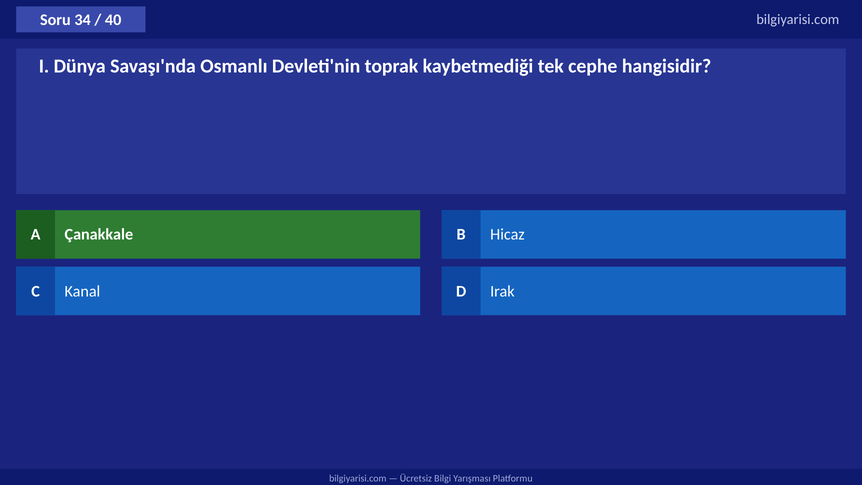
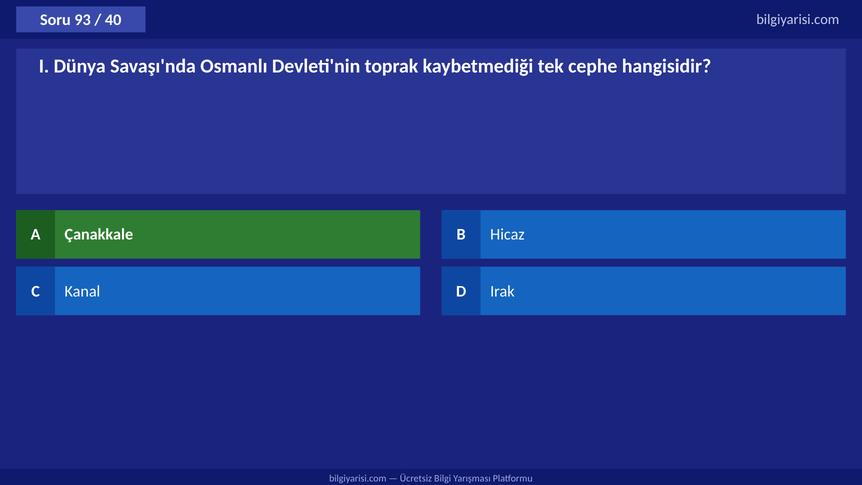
34: 34 -> 93
